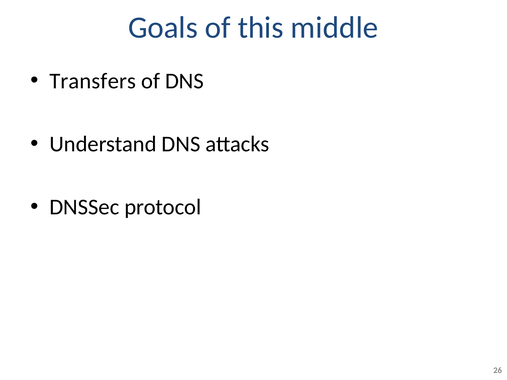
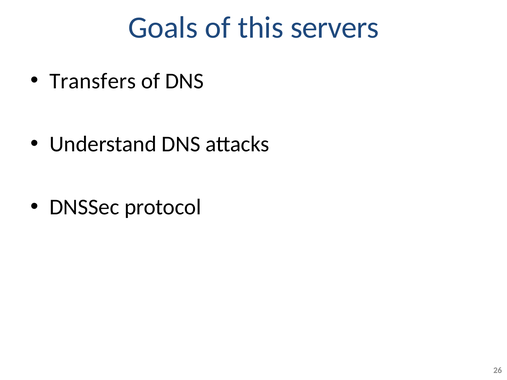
middle: middle -> servers
